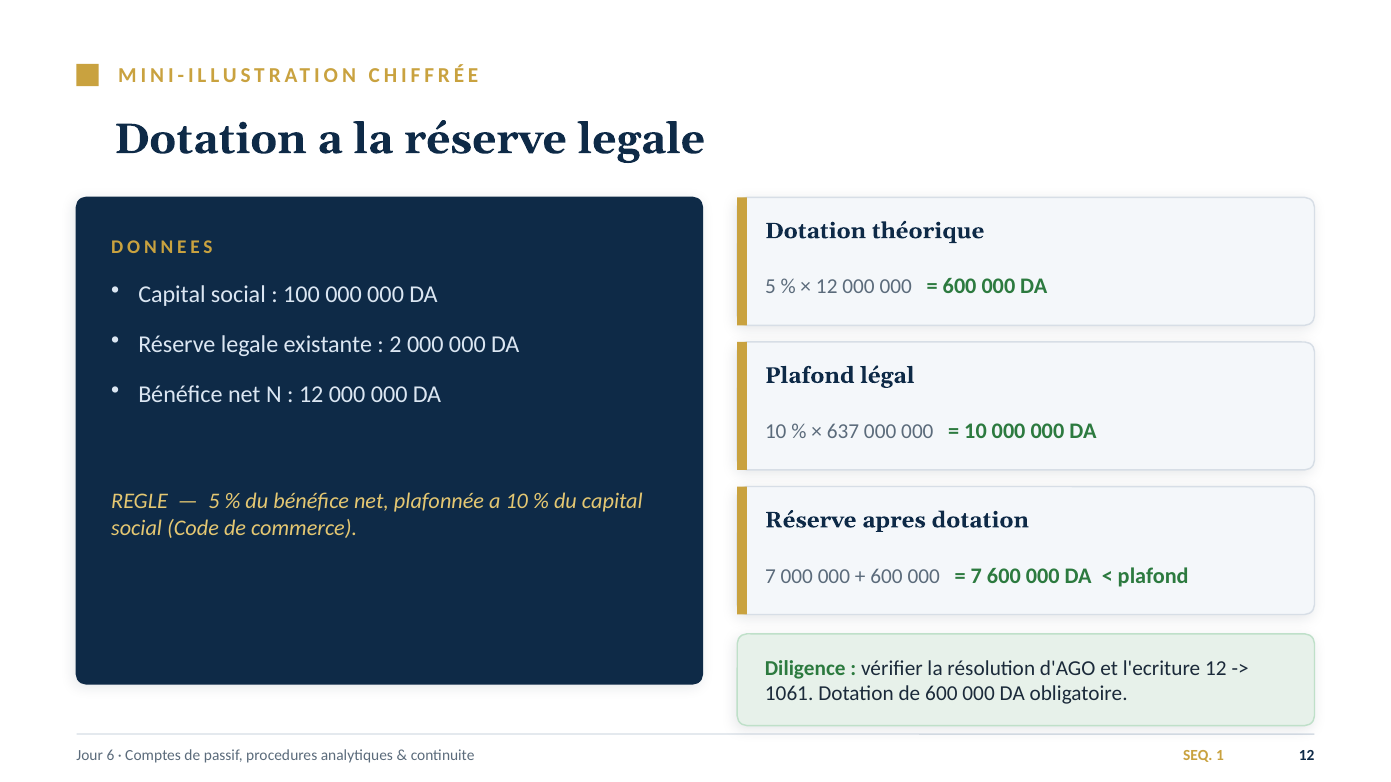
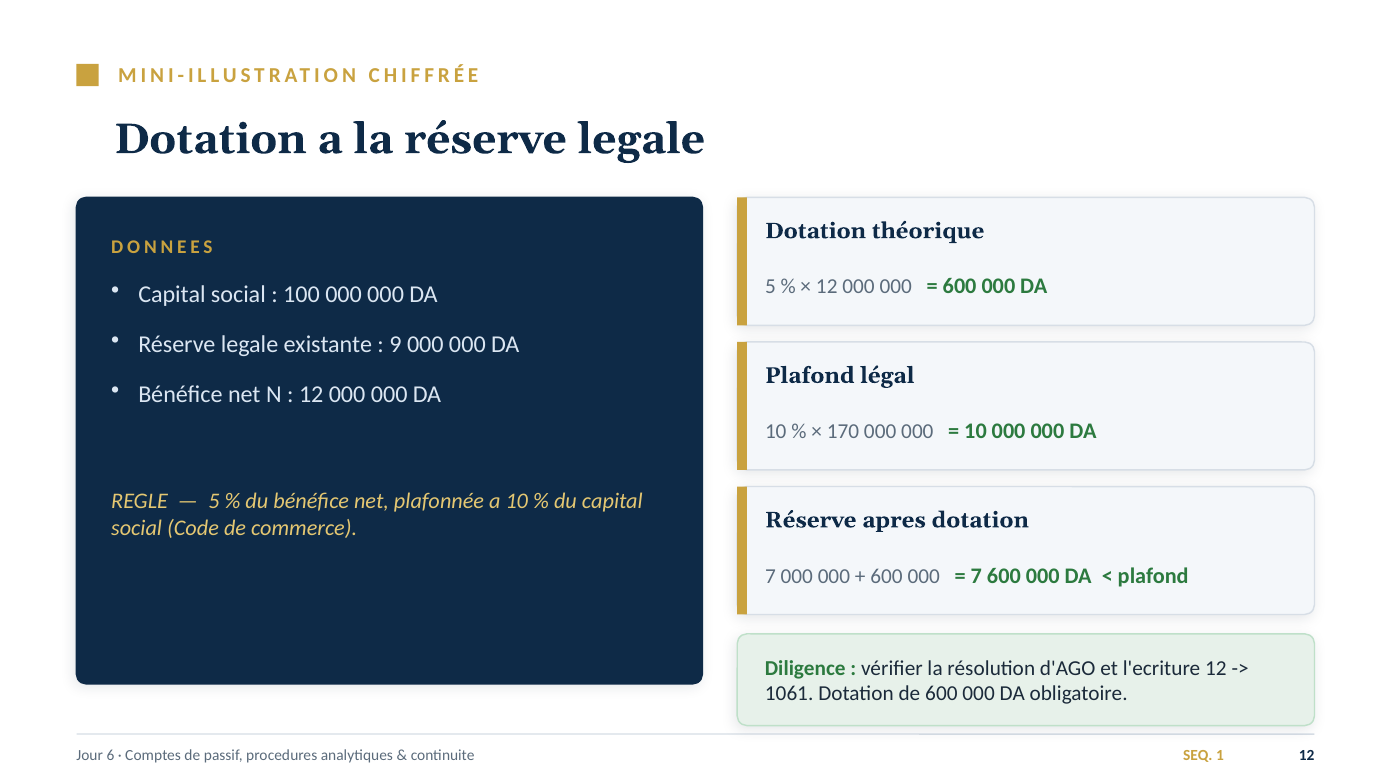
2: 2 -> 9
637: 637 -> 170
